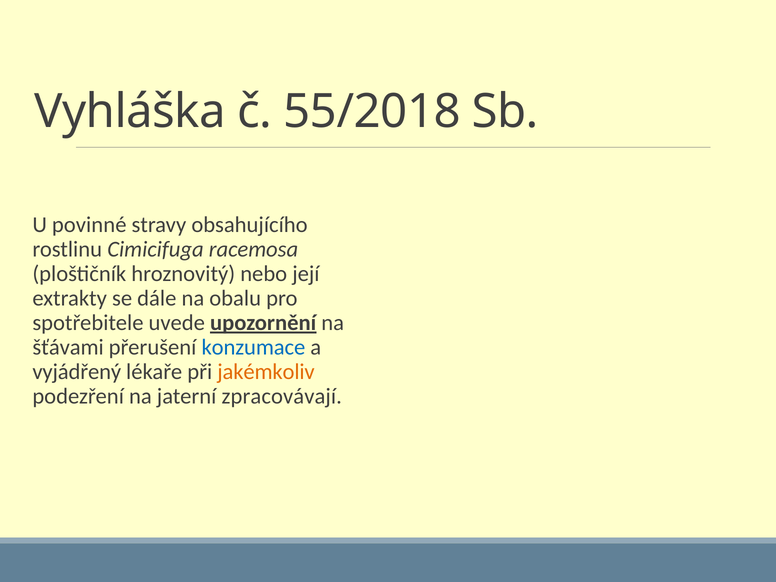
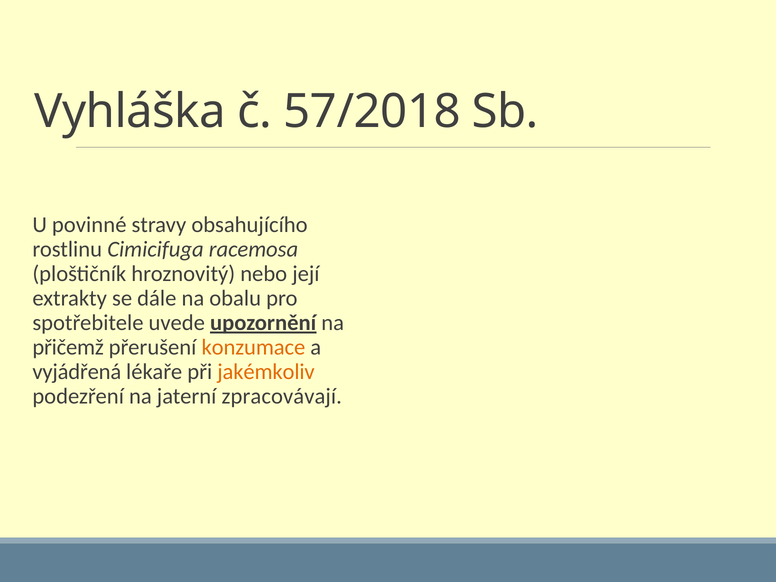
55/2018: 55/2018 -> 57/2018
šťávami: šťávami -> přičemž
konzumace colour: blue -> orange
vyjádřený: vyjádřený -> vyjádřená
